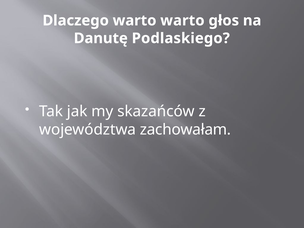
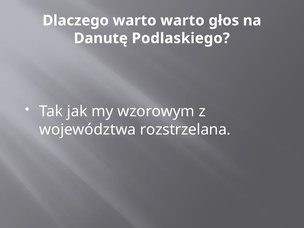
skazańców: skazańców -> wzorowym
zachowałam: zachowałam -> rozstrzelana
